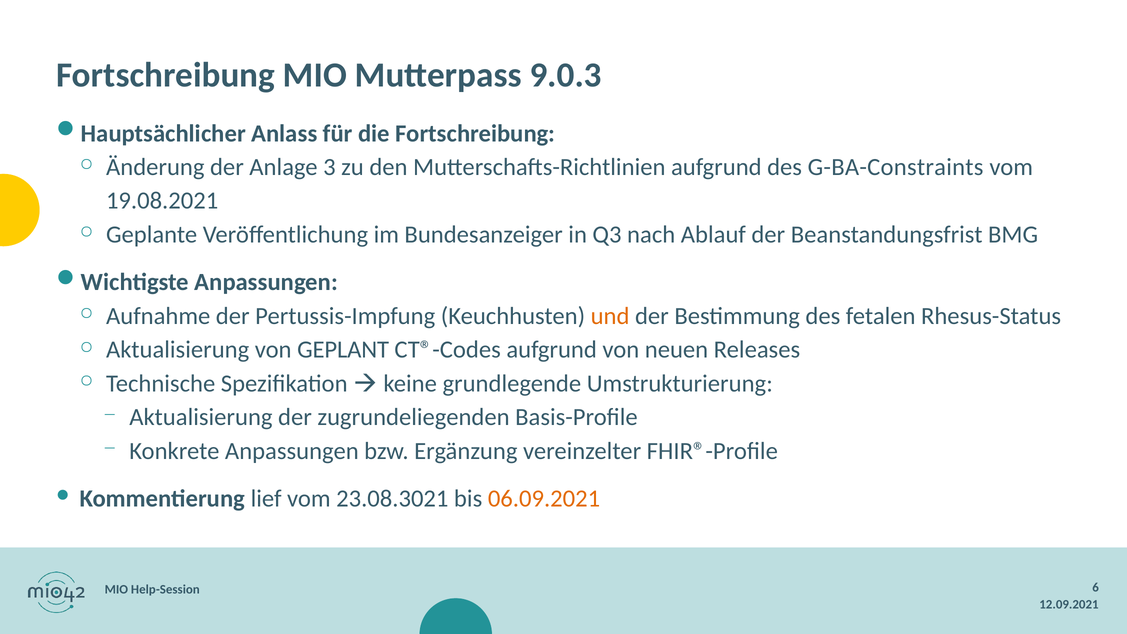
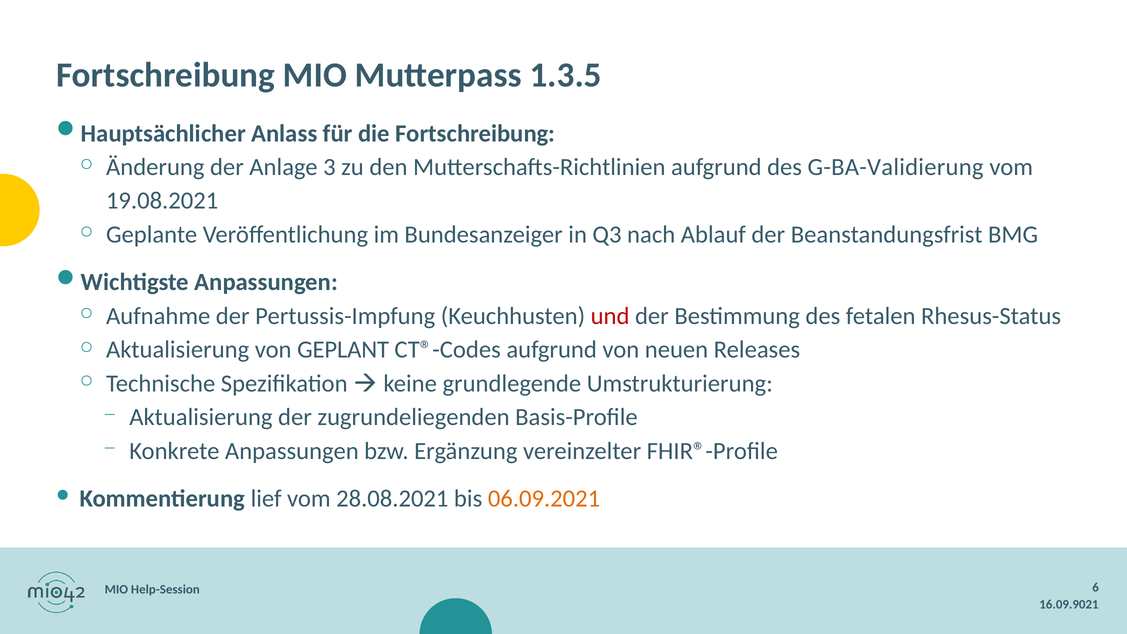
9.0.3: 9.0.3 -> 1.3.5
G-BA-Constraints: G-BA-Constraints -> G-BA-Validierung
und colour: orange -> red
23.08.3021: 23.08.3021 -> 28.08.2021
12.09.2021: 12.09.2021 -> 16.09.9021
